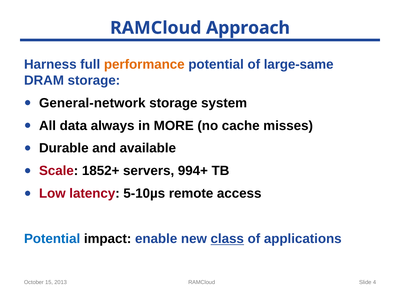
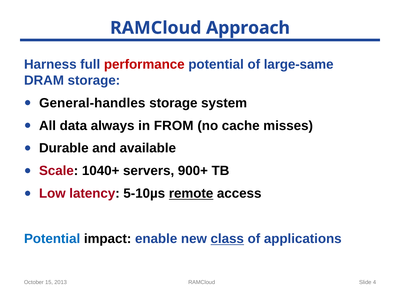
performance colour: orange -> red
General-network: General-network -> General-handles
MORE: MORE -> FROM
1852+: 1852+ -> 1040+
994+: 994+ -> 900+
remote underline: none -> present
